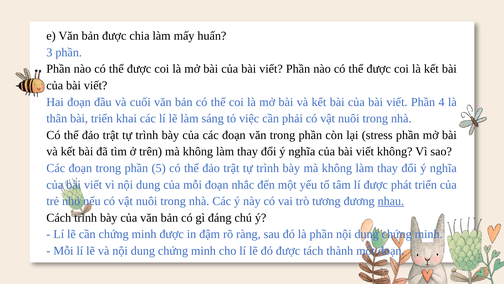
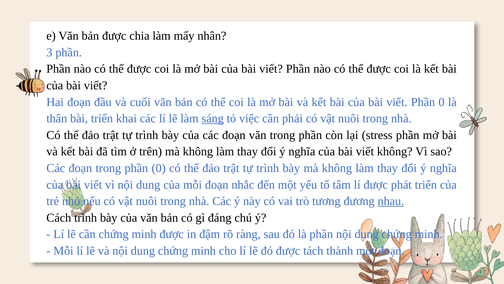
huấn: huấn -> nhân
viết Phần 4: 4 -> 0
sáng underline: none -> present
trong phần 5: 5 -> 0
